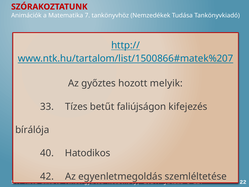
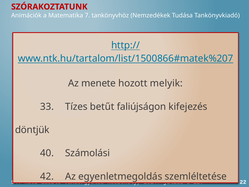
győztes: győztes -> menete
bírálója: bírálója -> döntjük
Hatodikos: Hatodikos -> Számolási
